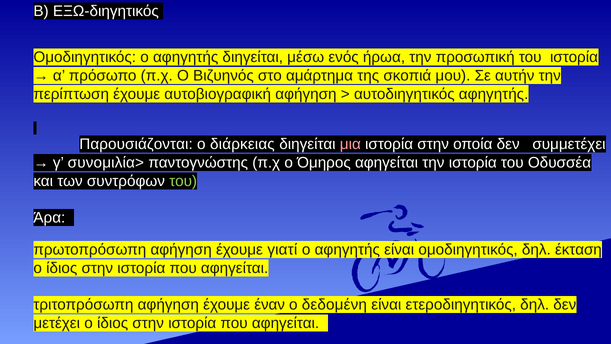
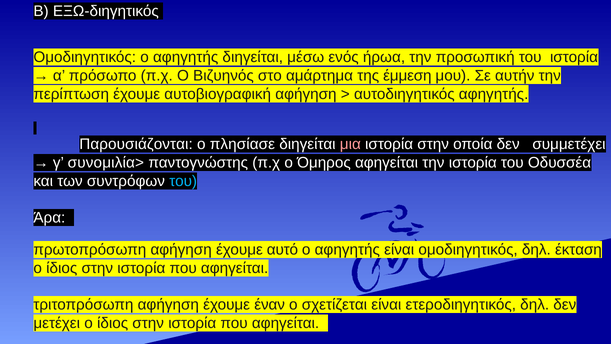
σκοπιά: σκοπιά -> έμμεση
διάρκειας: διάρκειας -> πλησίασε
του at (183, 181) colour: light green -> light blue
γιατί: γιατί -> αυτό
δεδομένη: δεδομένη -> σχετίζεται
